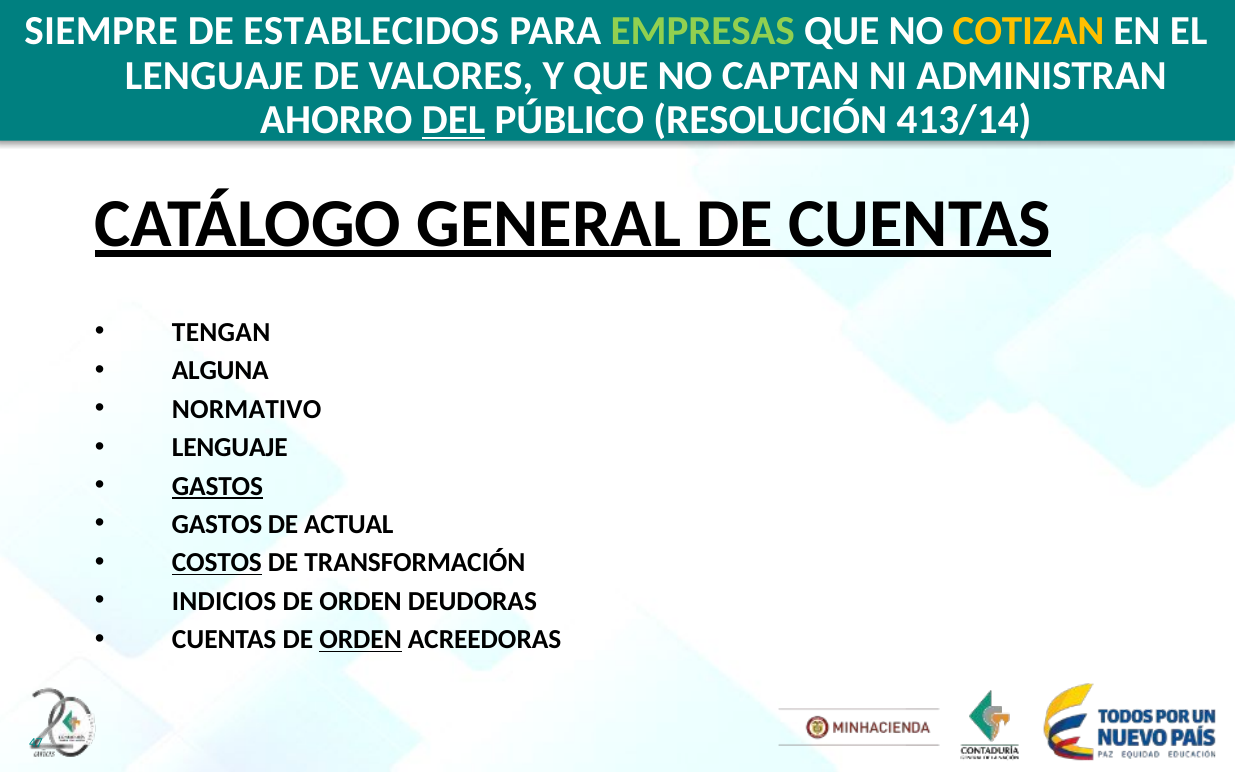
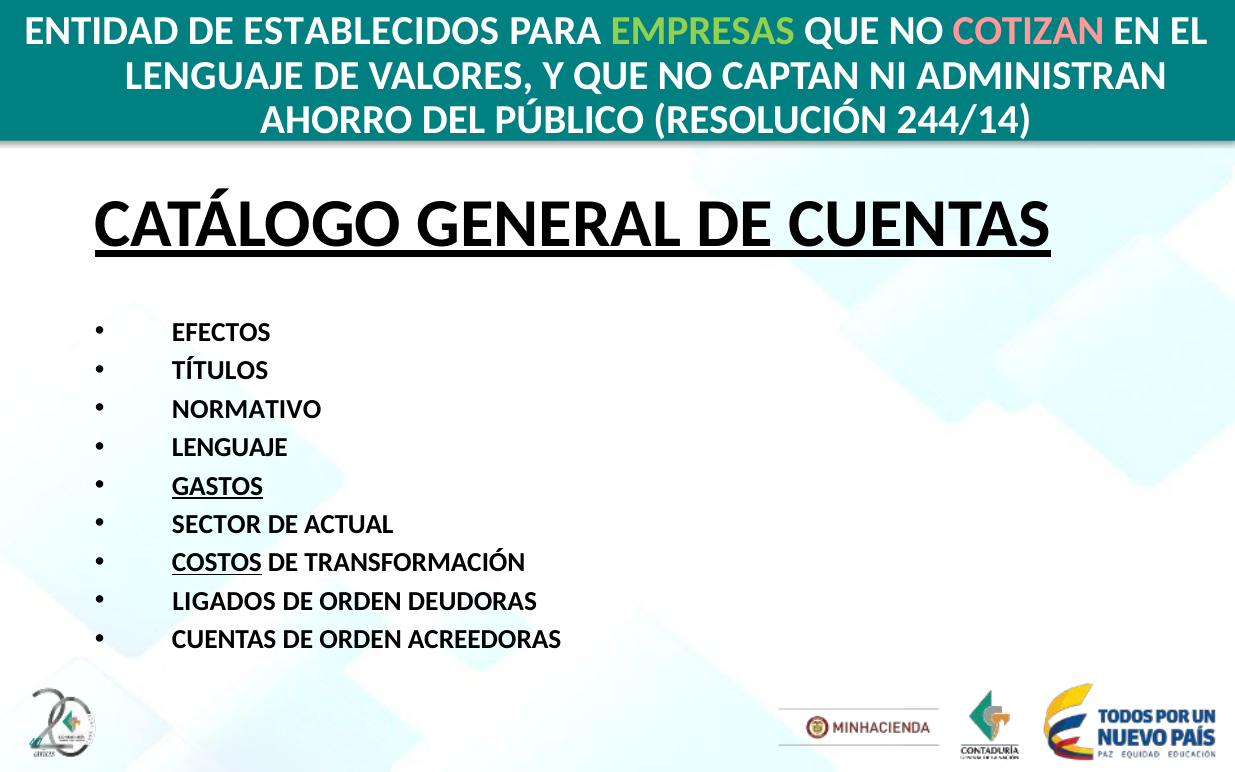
SIEMPRE: SIEMPRE -> ENTIDAD
COTIZAN colour: yellow -> pink
DEL underline: present -> none
413/14: 413/14 -> 244/14
TENGAN: TENGAN -> EFECTOS
ALGUNA: ALGUNA -> TÍTULOS
GASTOS at (217, 524): GASTOS -> SECTOR
INDICIOS: INDICIOS -> LIGADOS
ORDEN at (361, 640) underline: present -> none
